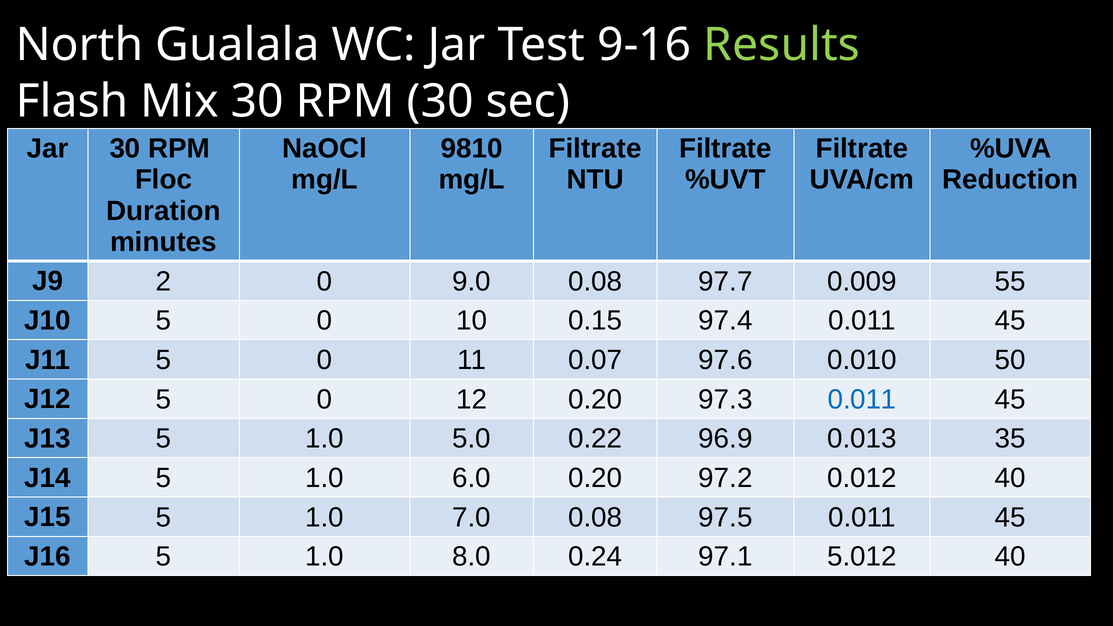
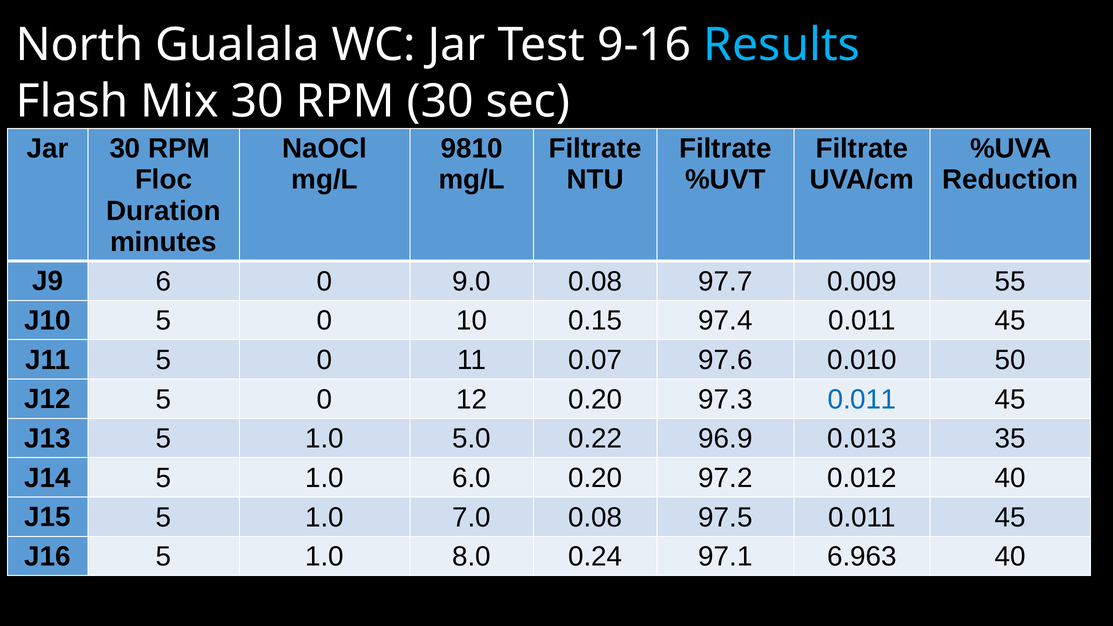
Results colour: light green -> light blue
2: 2 -> 6
5.012: 5.012 -> 6.963
